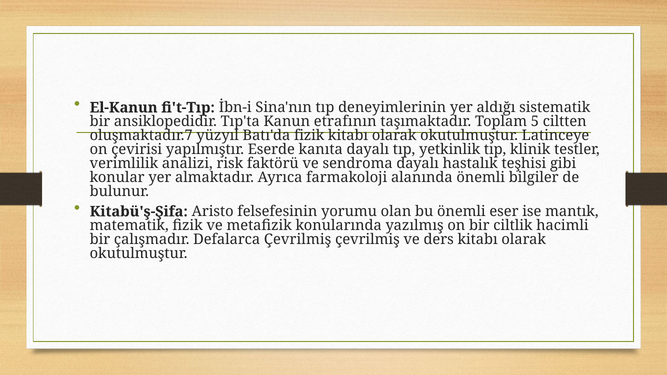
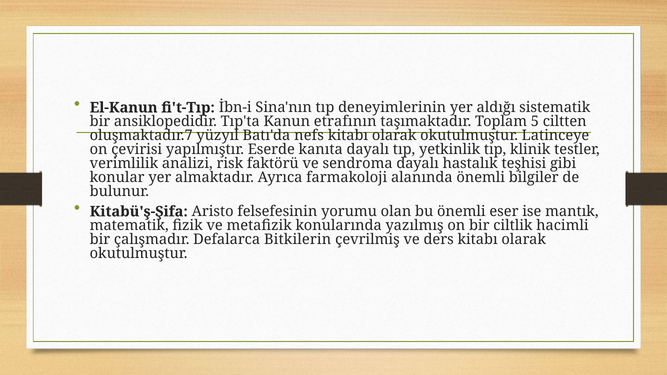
Batı'da fizik: fizik -> nefs
Defalarca Çevrilmiş: Çevrilmiş -> Bitkilerin
